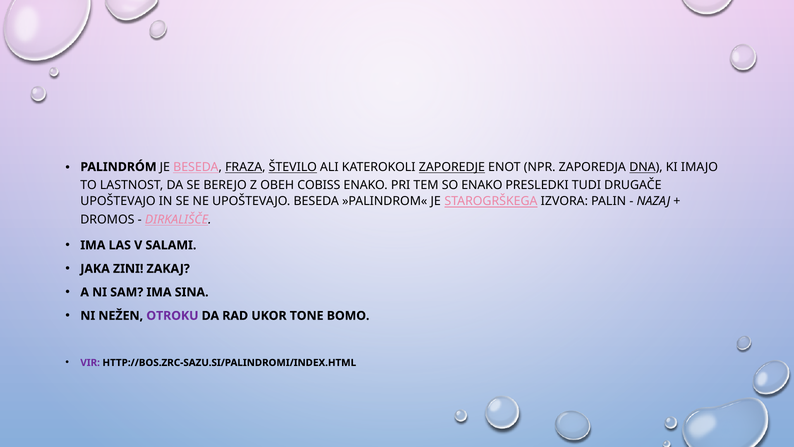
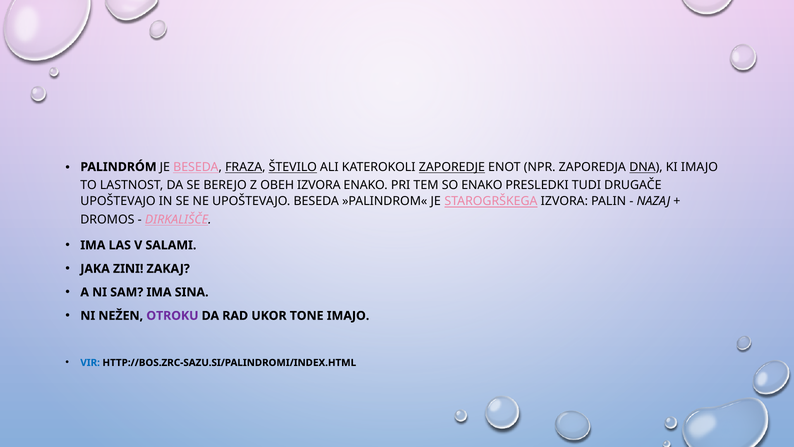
OBEH COBISS: COBISS -> IZVORA
TONE BOMO: BOMO -> IMAJO
VIR colour: purple -> blue
